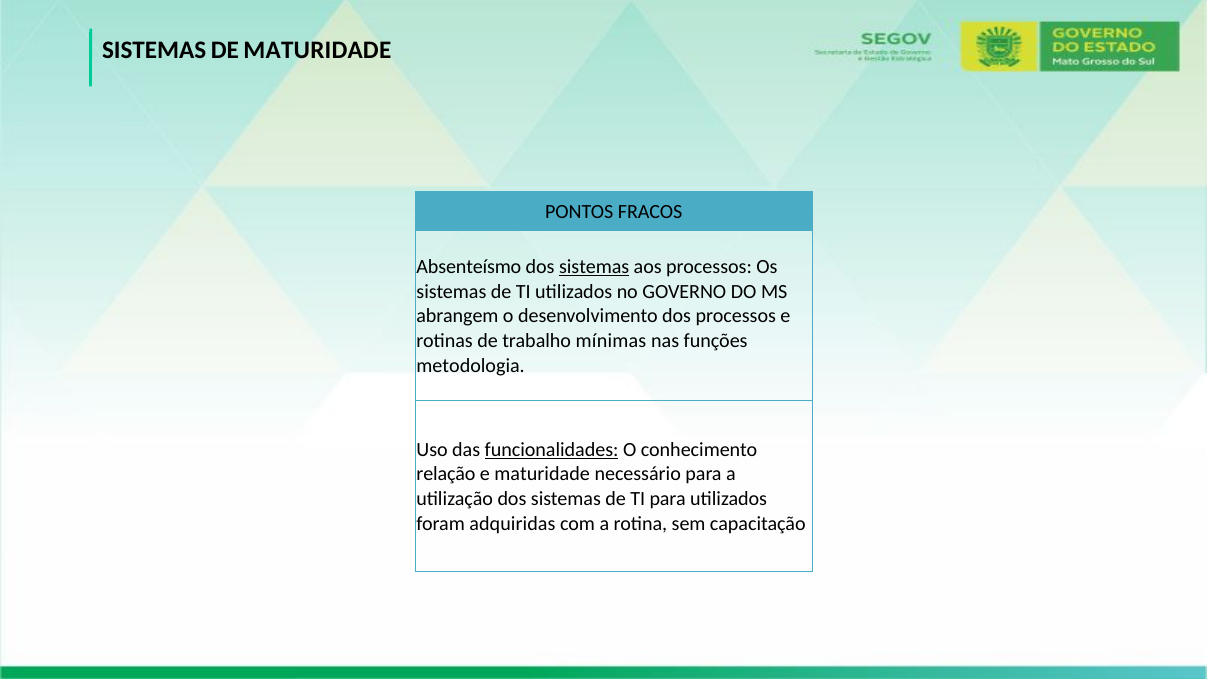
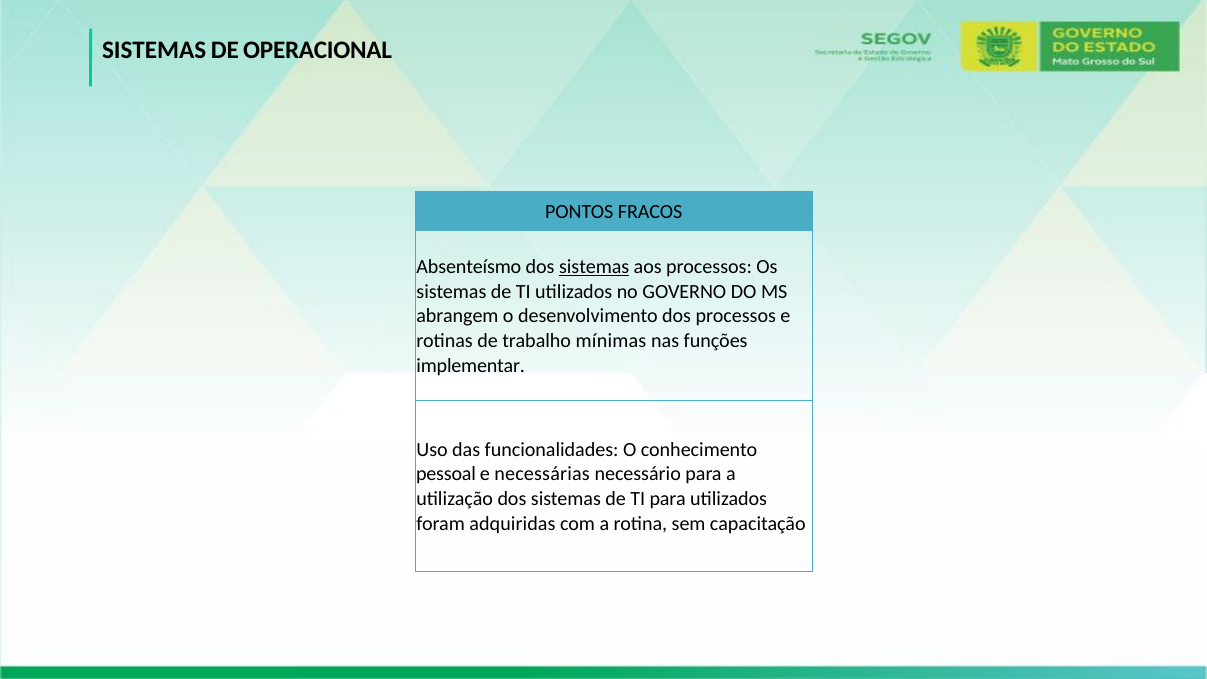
DE MATURIDADE: MATURIDADE -> OPERACIONAL
metodologia: metodologia -> implementar
funcionalidades underline: present -> none
relação: relação -> pessoal
e maturidade: maturidade -> necessárias
